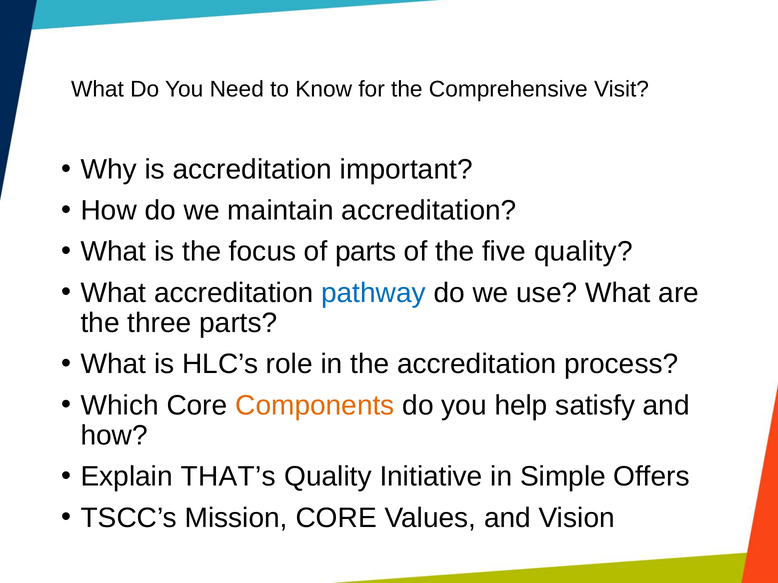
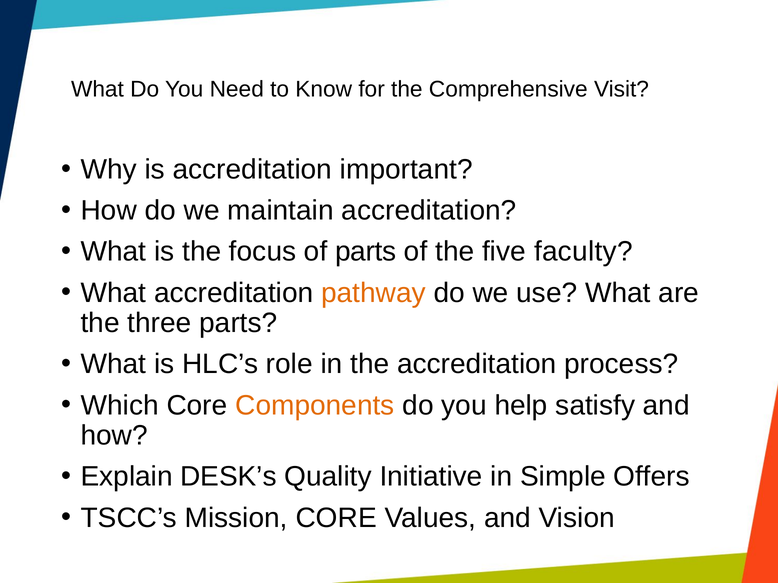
five quality: quality -> faculty
pathway colour: blue -> orange
THAT’s: THAT’s -> DESK’s
